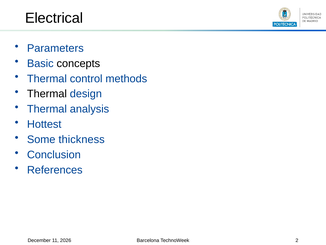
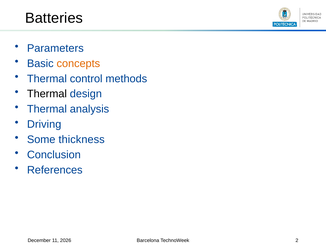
Electrical: Electrical -> Batteries
concepts colour: black -> orange
Hottest: Hottest -> Driving
